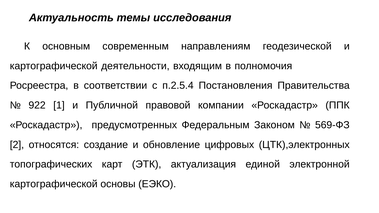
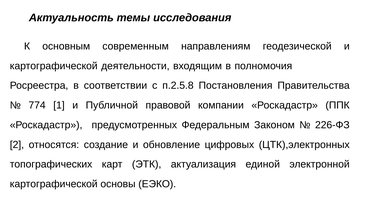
п.2.5.4: п.2.5.4 -> п.2.5.8
922: 922 -> 774
569-ФЗ: 569-ФЗ -> 226-ФЗ
